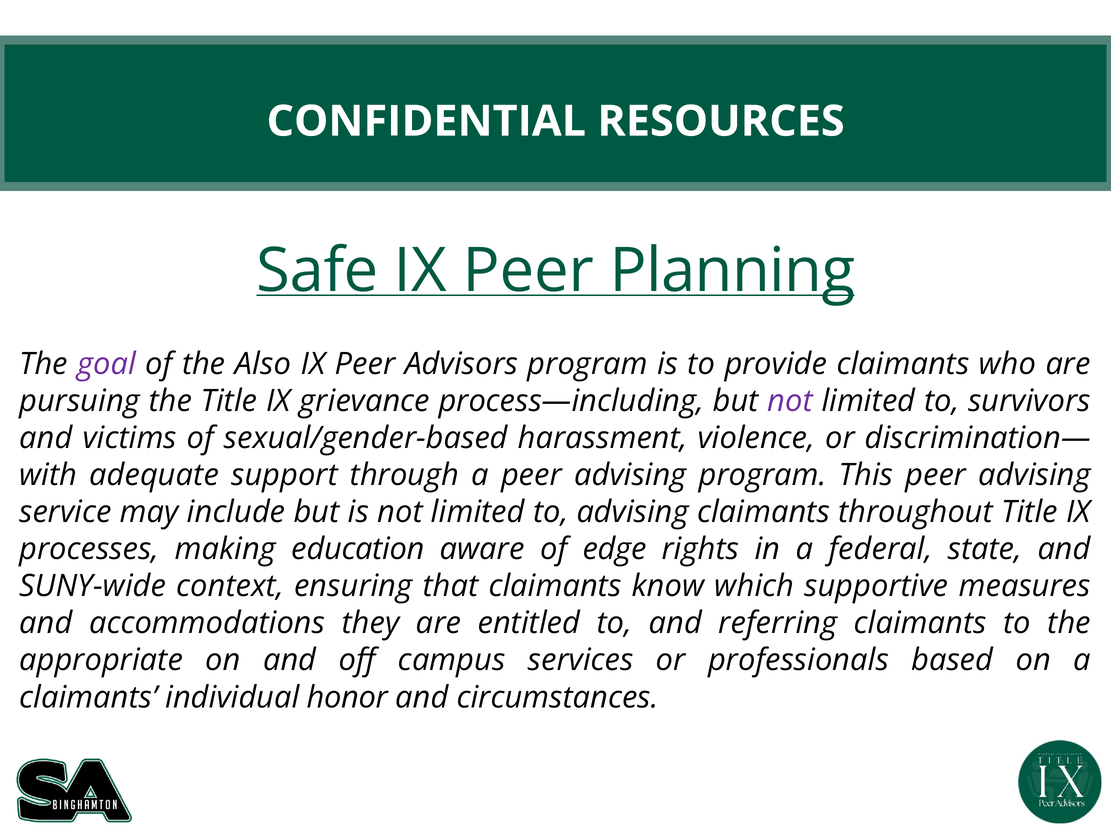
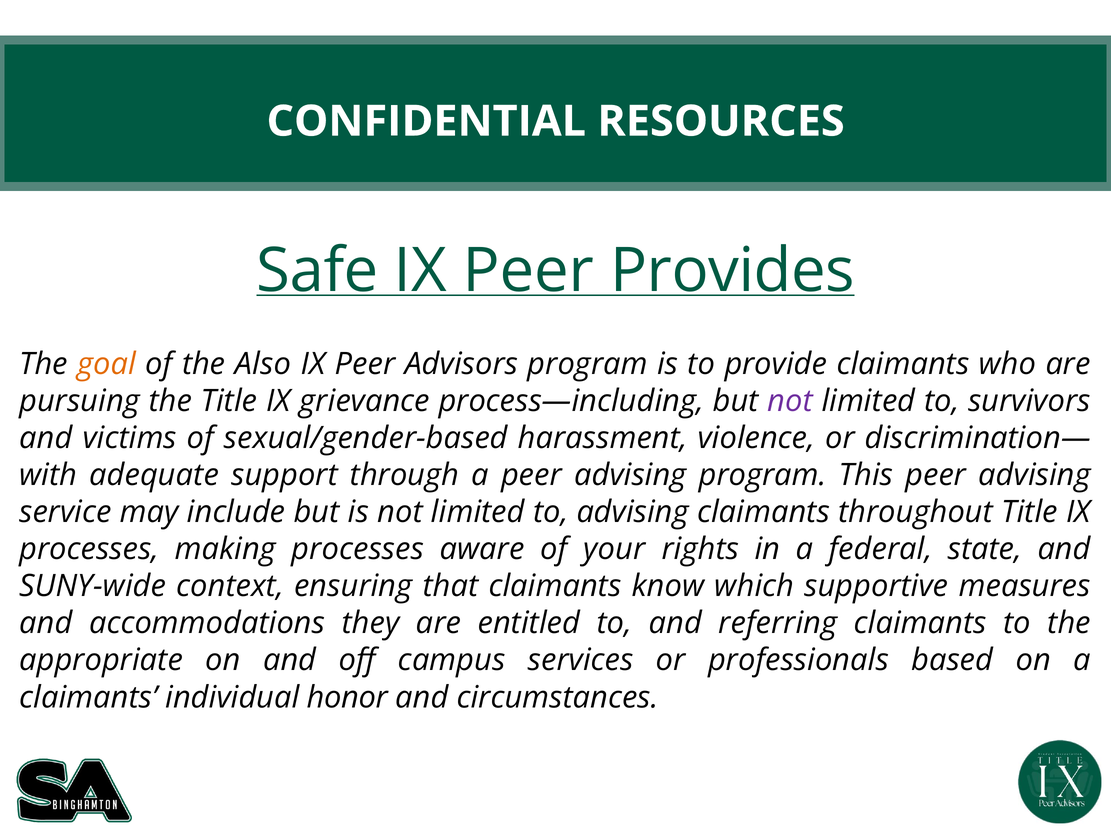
Planning: Planning -> Provides
goal colour: purple -> orange
making education: education -> processes
edge: edge -> your
